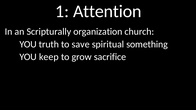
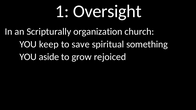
Attention: Attention -> Oversight
truth: truth -> keep
keep: keep -> aside
sacrifice: sacrifice -> rejoiced
